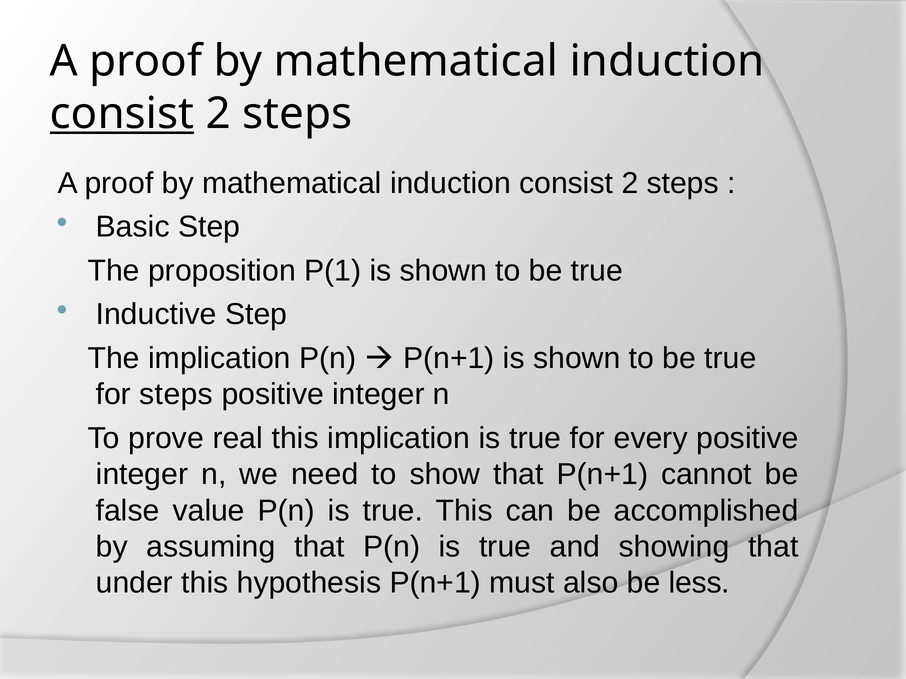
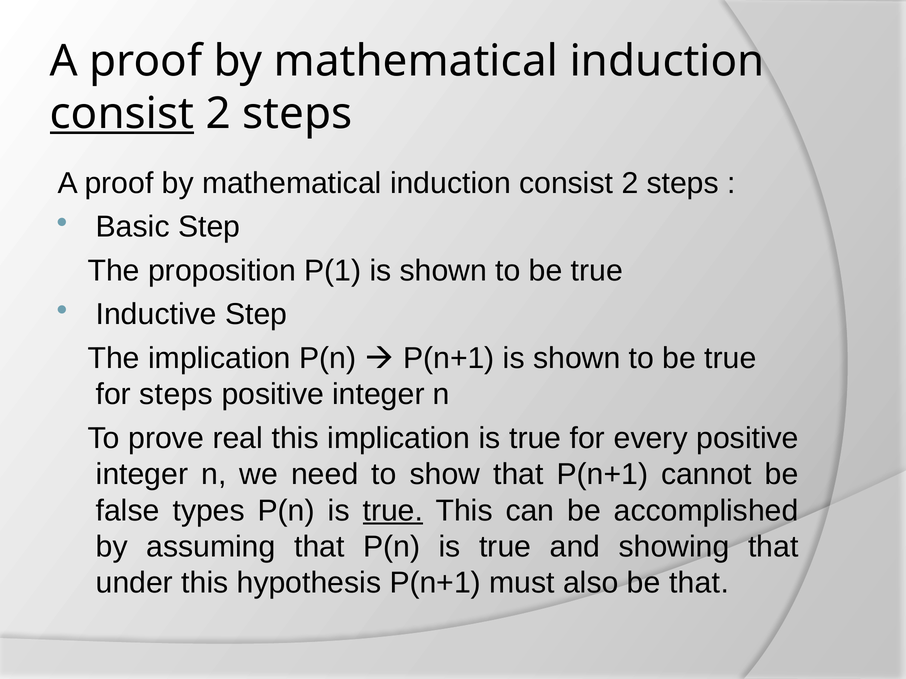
value: value -> types
true at (393, 511) underline: none -> present
be less: less -> that
